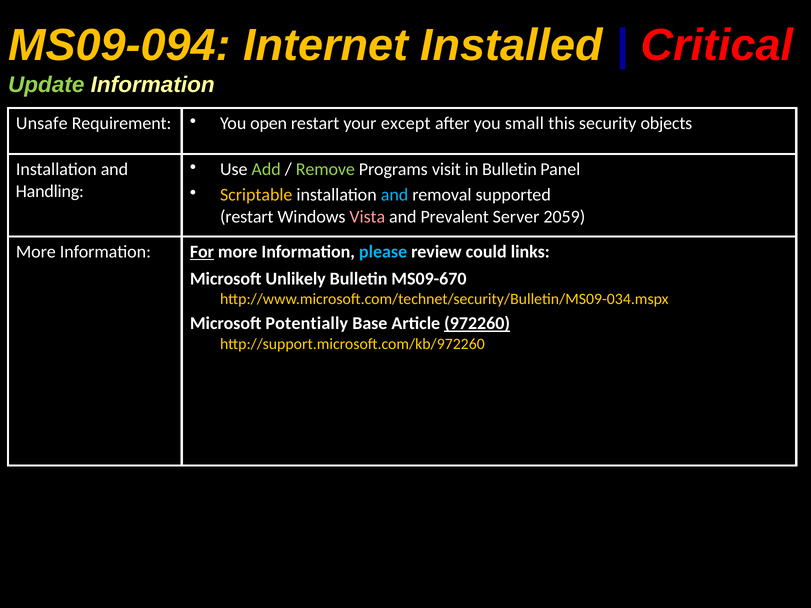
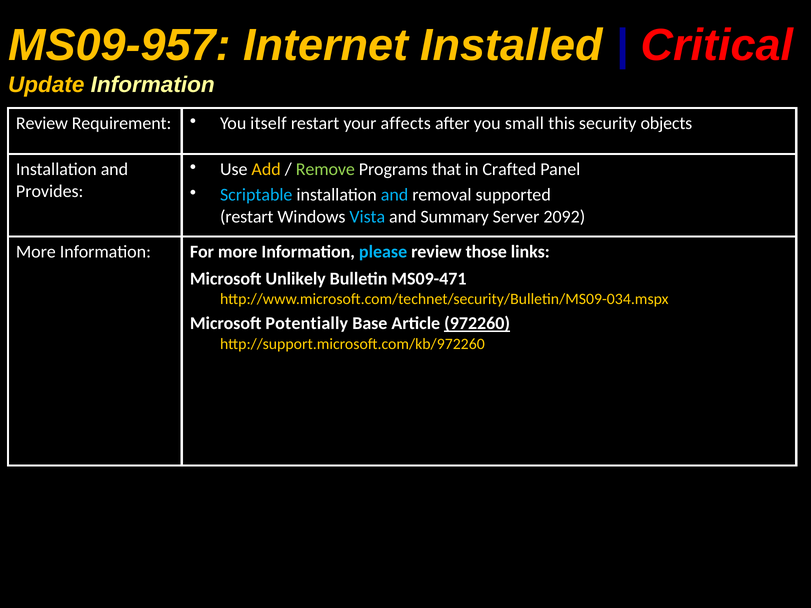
MS09-094: MS09-094 -> MS09-957
Update colour: light green -> yellow
Unsafe at (42, 123): Unsafe -> Review
open: open -> itself
except: except -> affects
Add colour: light green -> yellow
visit: visit -> that
in Bulletin: Bulletin -> Crafted
Handling: Handling -> Provides
Scriptable colour: yellow -> light blue
Vista colour: pink -> light blue
Prevalent: Prevalent -> Summary
2059: 2059 -> 2092
For underline: present -> none
could: could -> those
MS09-670: MS09-670 -> MS09-471
